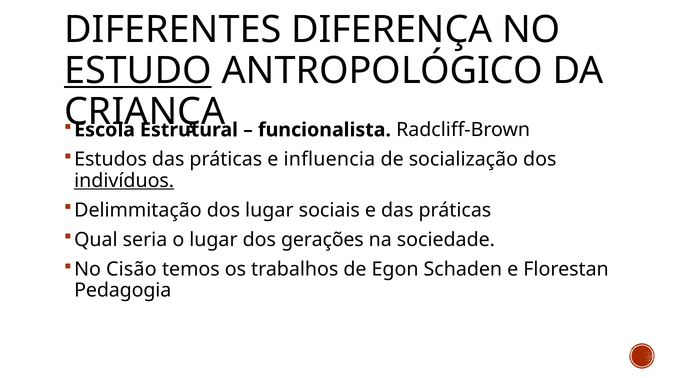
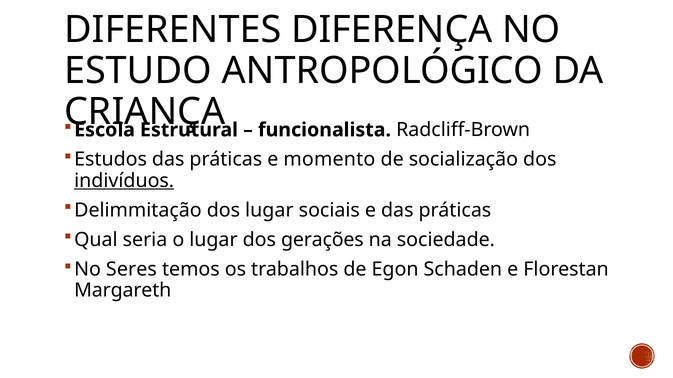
ESTUDO underline: present -> none
influencia: influencia -> momento
Cisão: Cisão -> Seres
Pedagogia: Pedagogia -> Margareth
